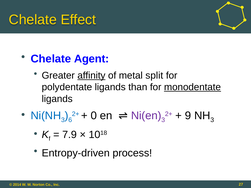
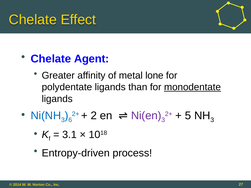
affinity underline: present -> none
split: split -> lone
0: 0 -> 2
9: 9 -> 5
7.9: 7.9 -> 3.1
